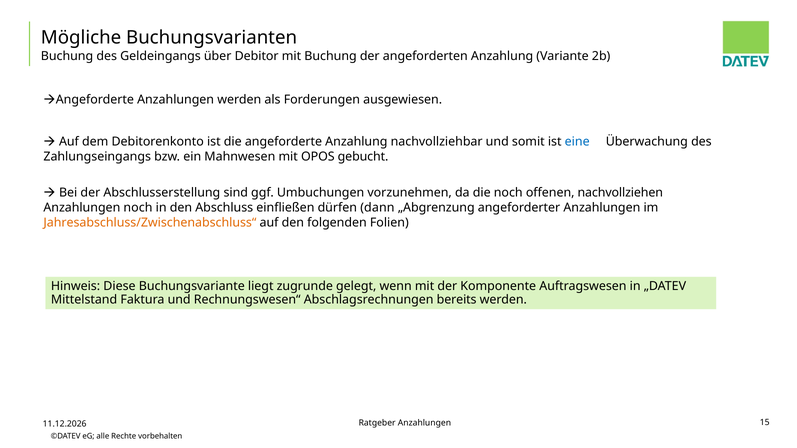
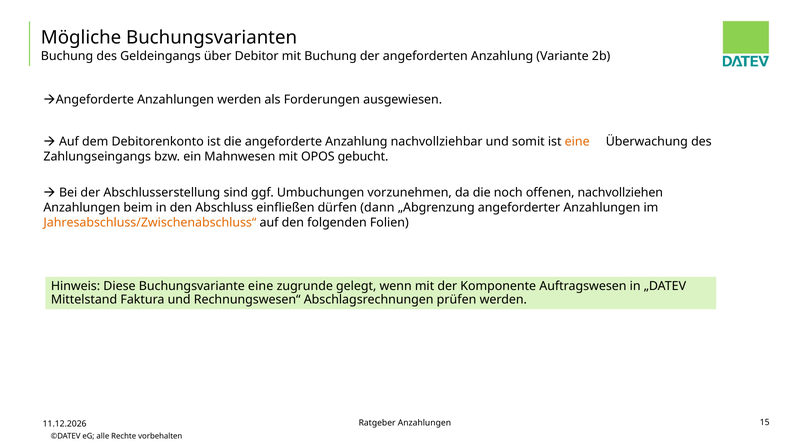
eine at (577, 142) colour: blue -> orange
Anzahlungen noch: noch -> beim
Buchungsvariante liegt: liegt -> eine
bereits: bereits -> prüfen
